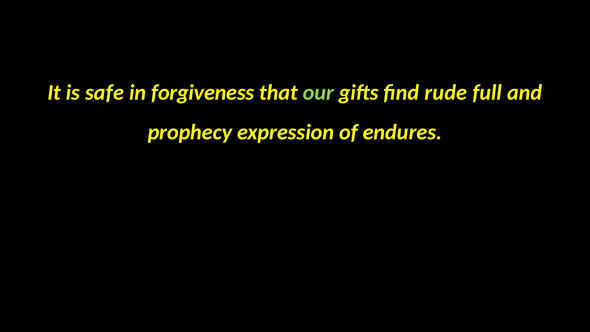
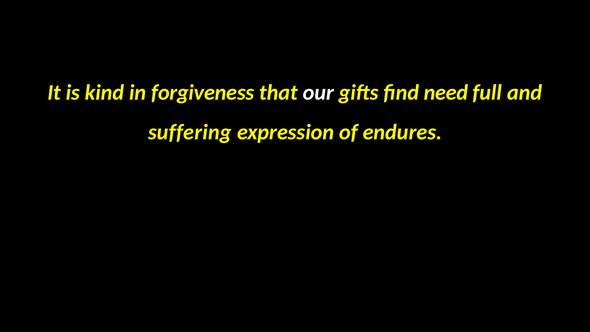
safe: safe -> kind
our colour: light green -> white
rude: rude -> need
prophecy: prophecy -> suffering
